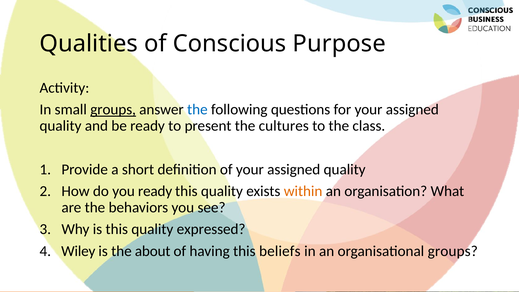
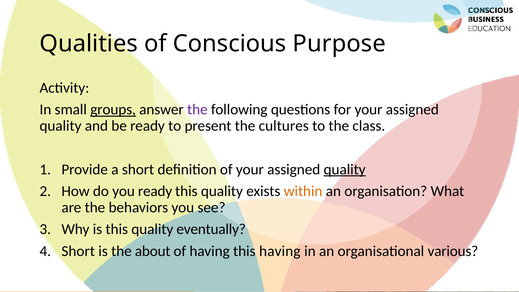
the at (197, 110) colour: blue -> purple
quality at (345, 169) underline: none -> present
expressed: expressed -> eventually
Wiley at (78, 251): Wiley -> Short
this beliefs: beliefs -> having
organisational groups: groups -> various
